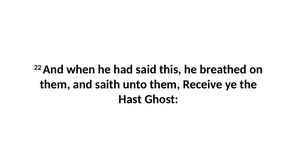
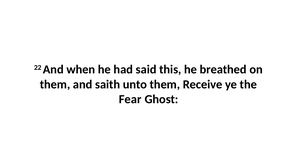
Hast: Hast -> Fear
